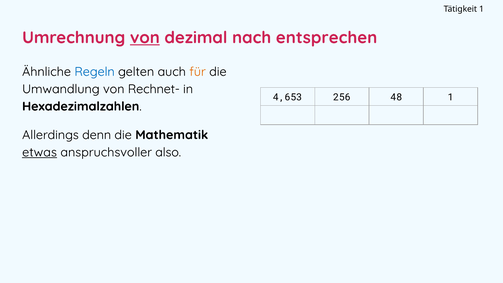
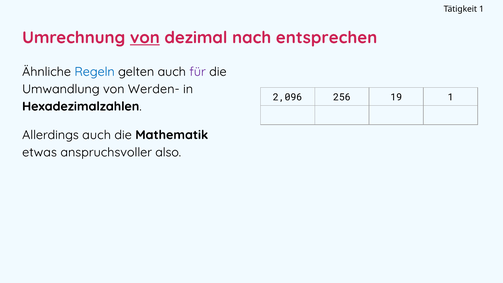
für colour: orange -> purple
Rechnet-: Rechnet- -> Werden-
4,653: 4,653 -> 2,096
48: 48 -> 19
Allerdings denn: denn -> auch
etwas underline: present -> none
